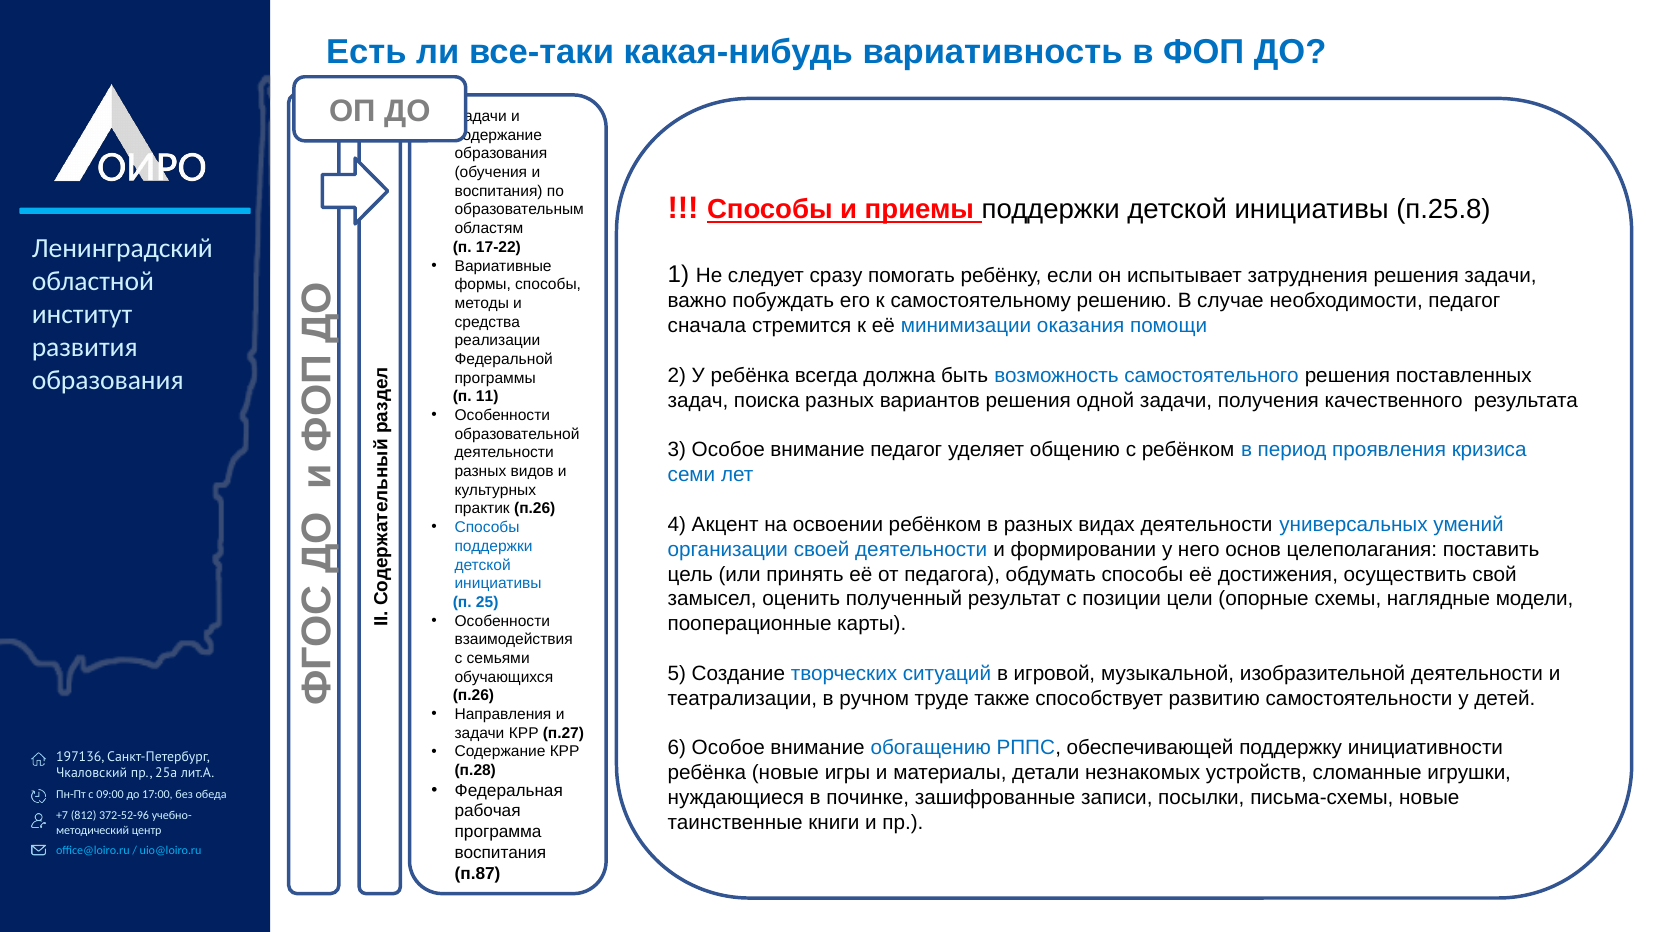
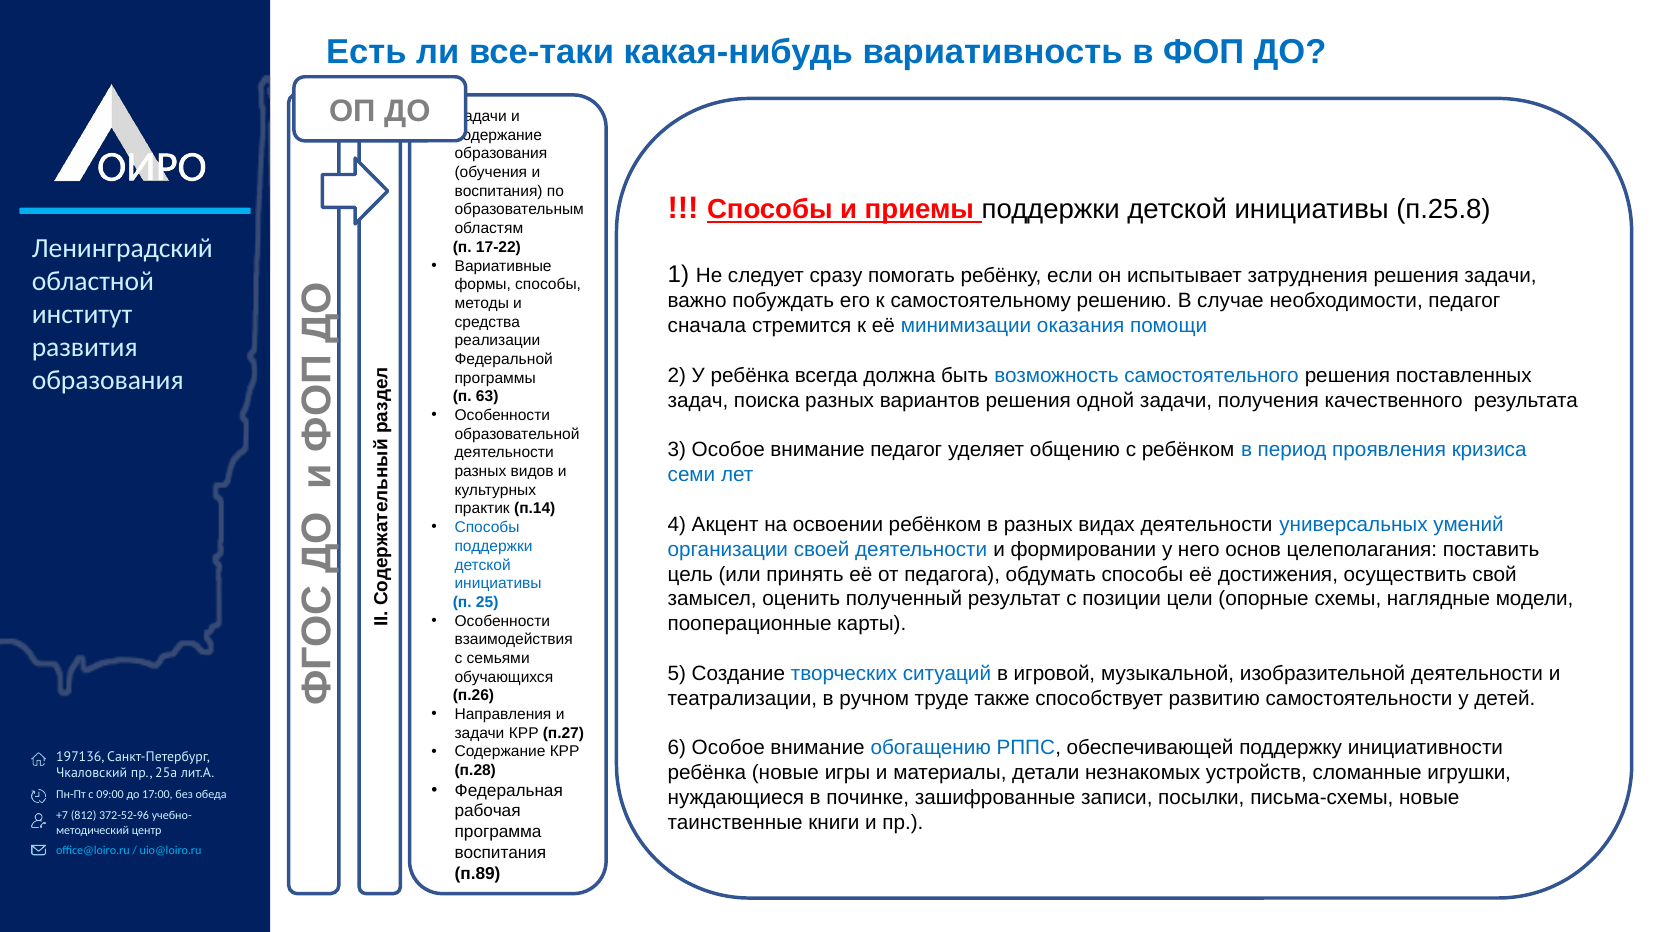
11: 11 -> 63
практик п.26: п.26 -> п.14
п.87: п.87 -> п.89
